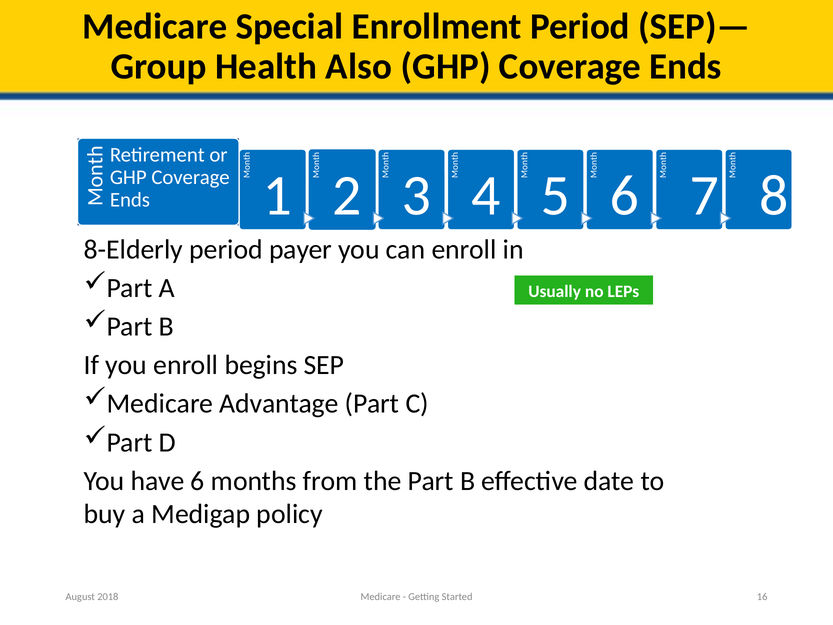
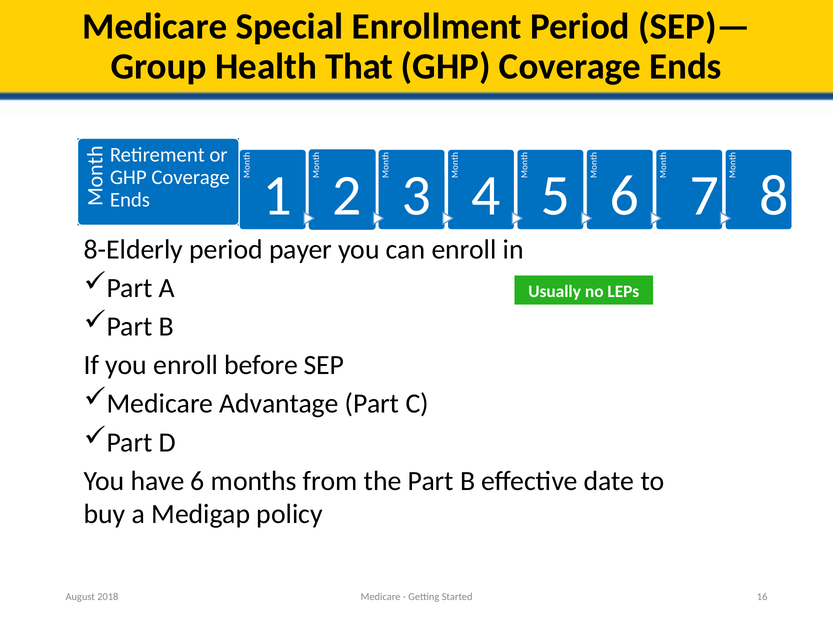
Also: Also -> That
begins: begins -> before
